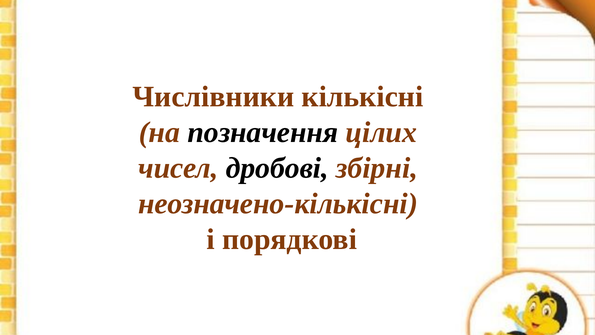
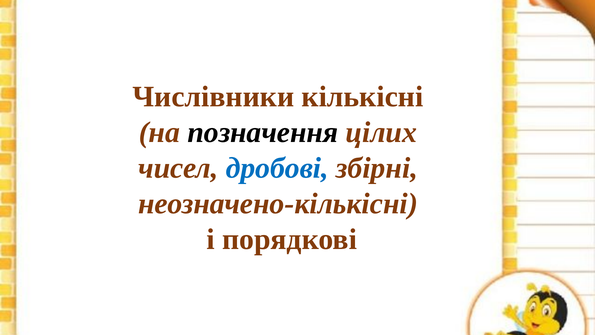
дробові colour: black -> blue
